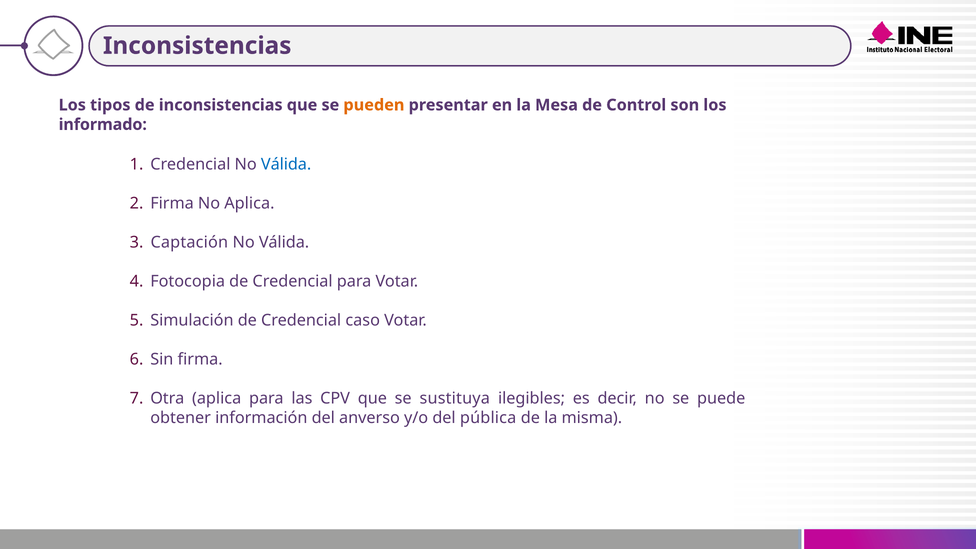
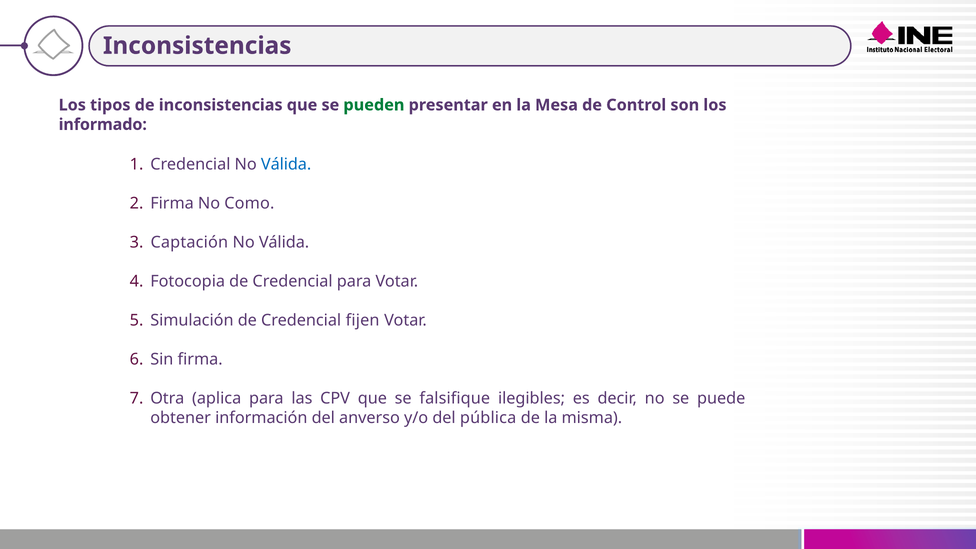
pueden colour: orange -> green
No Aplica: Aplica -> Como
caso: caso -> fijen
sustituya: sustituya -> falsifique
